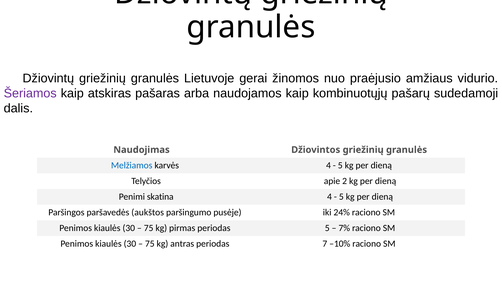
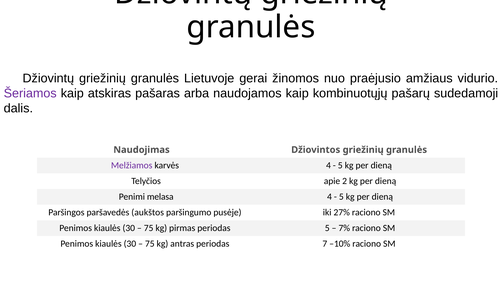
Melžiamos colour: blue -> purple
skatina: skatina -> melasa
24%: 24% -> 27%
